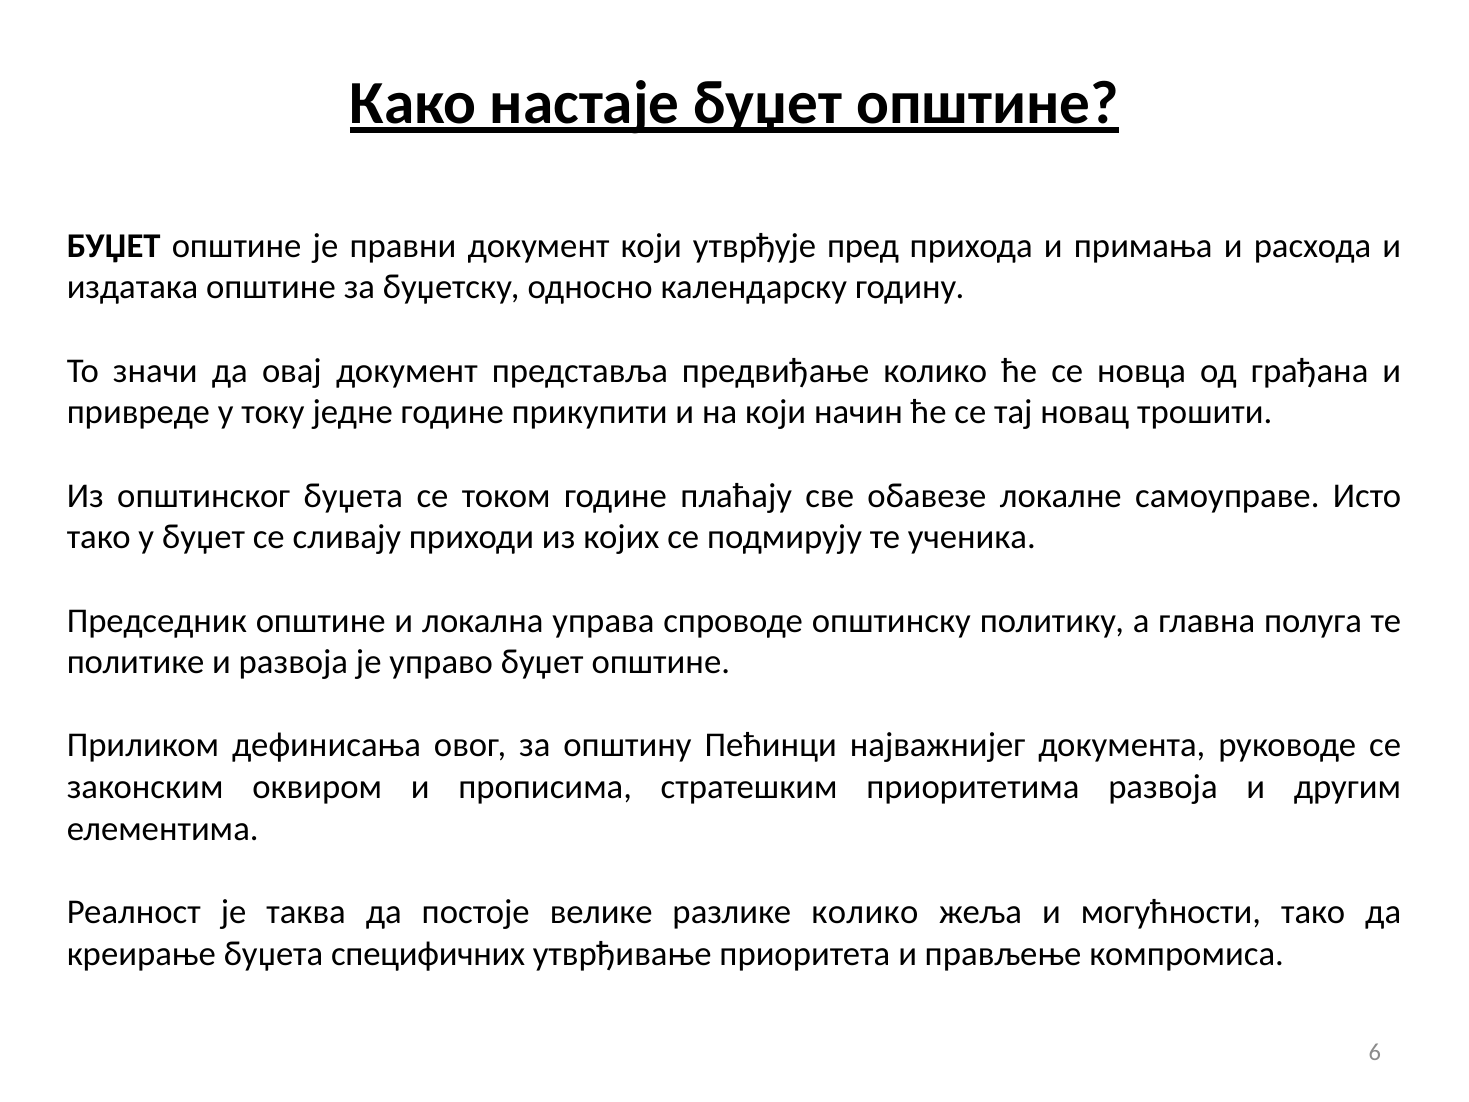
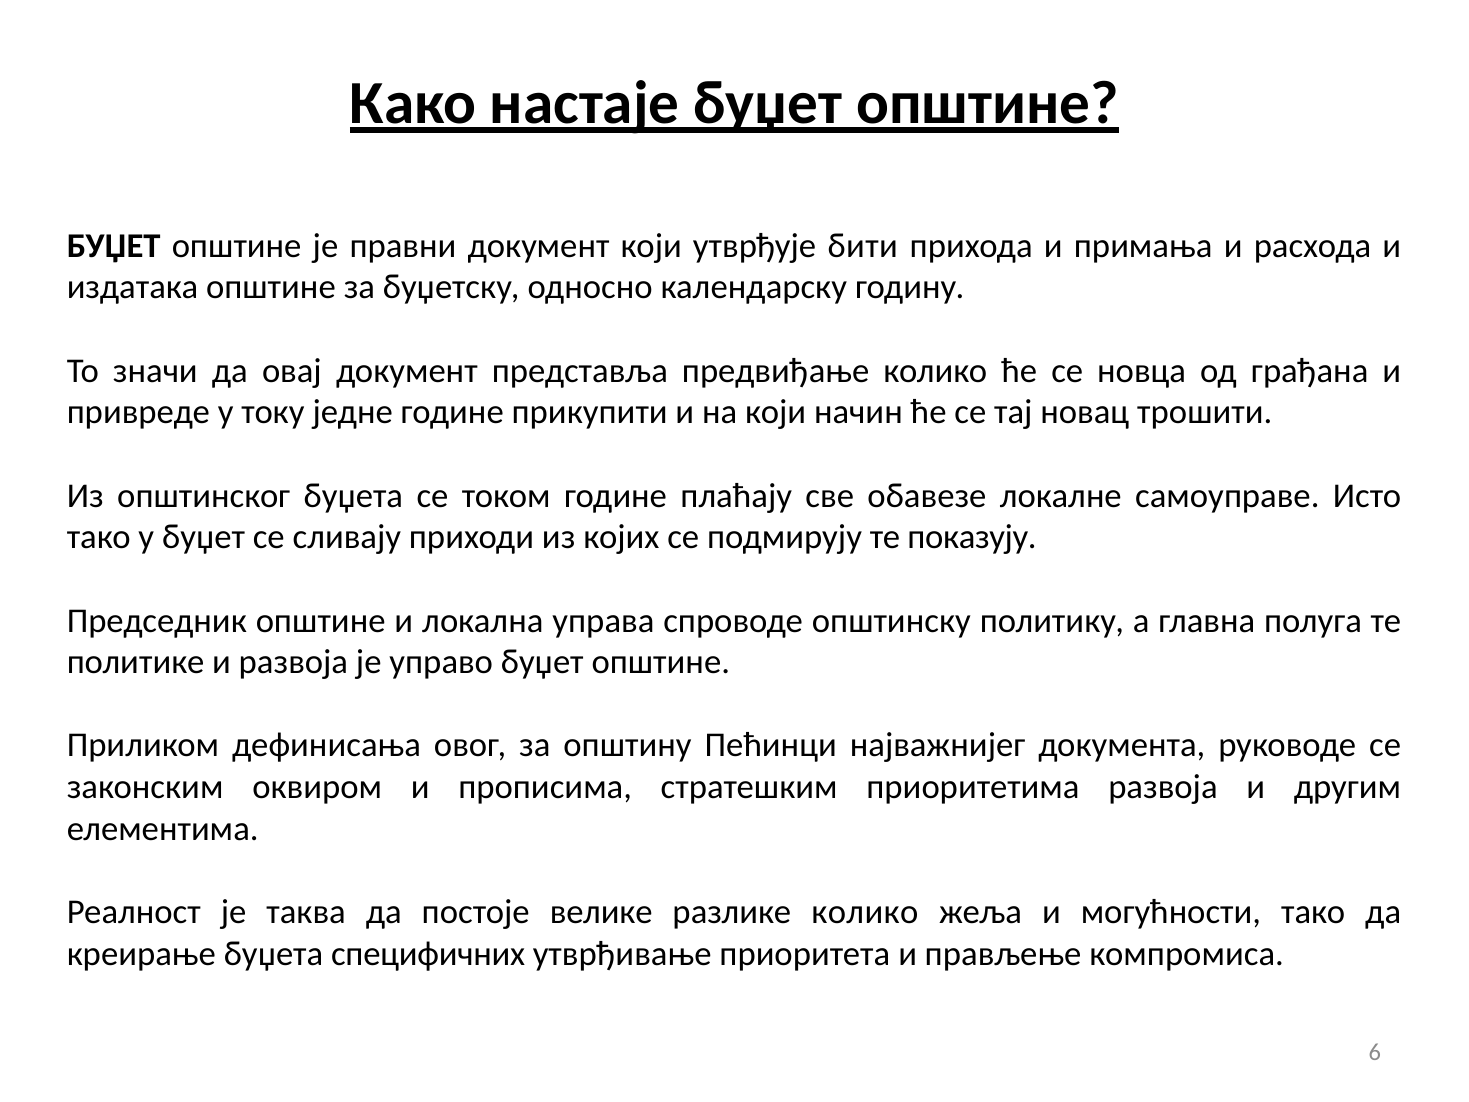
пред: пред -> бити
ученика: ученика -> показују
